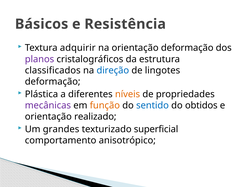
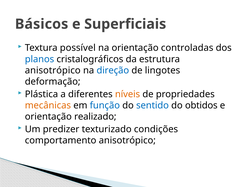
Resistência: Resistência -> Superficiais
adquirir: adquirir -> possível
orientação deformação: deformação -> controladas
planos colour: purple -> blue
classificados at (53, 70): classificados -> anisotrópico
mecânicas colour: purple -> orange
função colour: orange -> blue
grandes: grandes -> predizer
superficial: superficial -> condições
